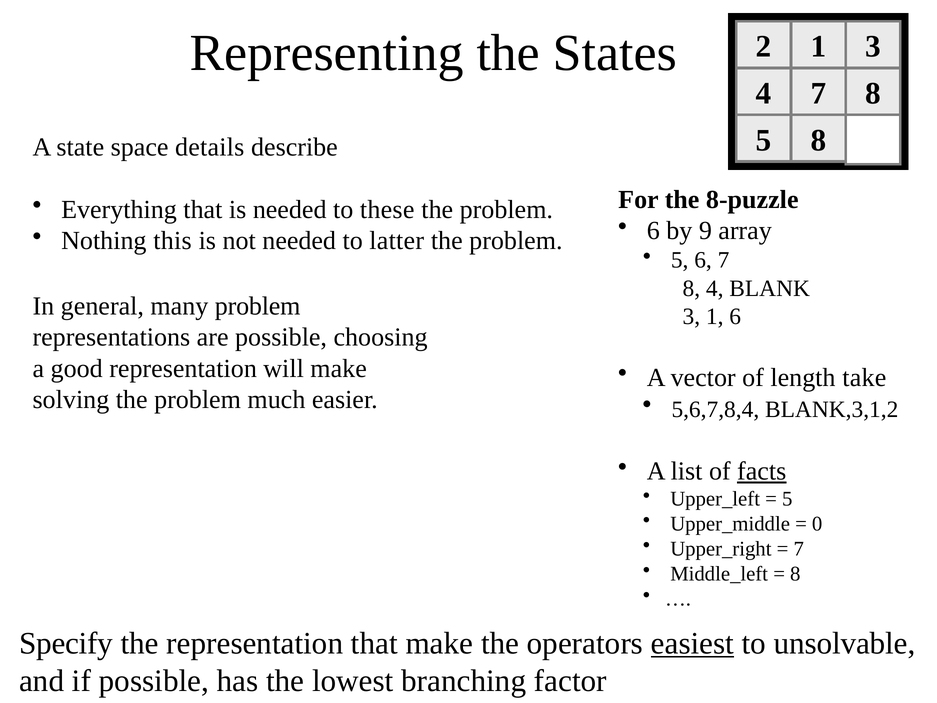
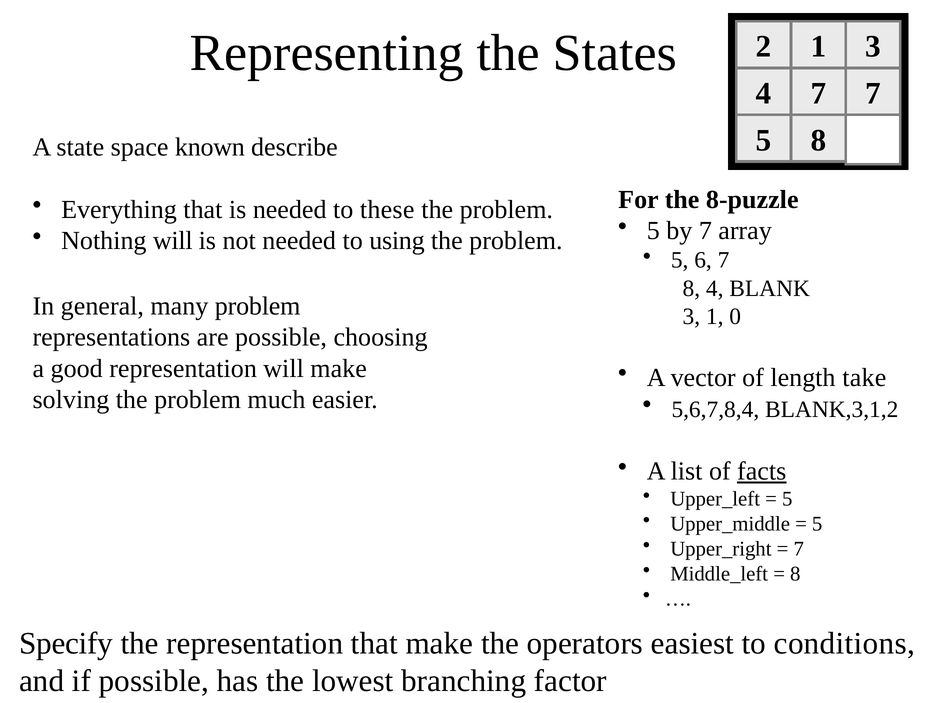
4 7 8: 8 -> 7
details: details -> known
6 at (653, 231): 6 -> 5
by 9: 9 -> 7
Nothing this: this -> will
latter: latter -> using
1 6: 6 -> 0
0 at (817, 524): 0 -> 5
easiest underline: present -> none
unsolvable: unsolvable -> conditions
